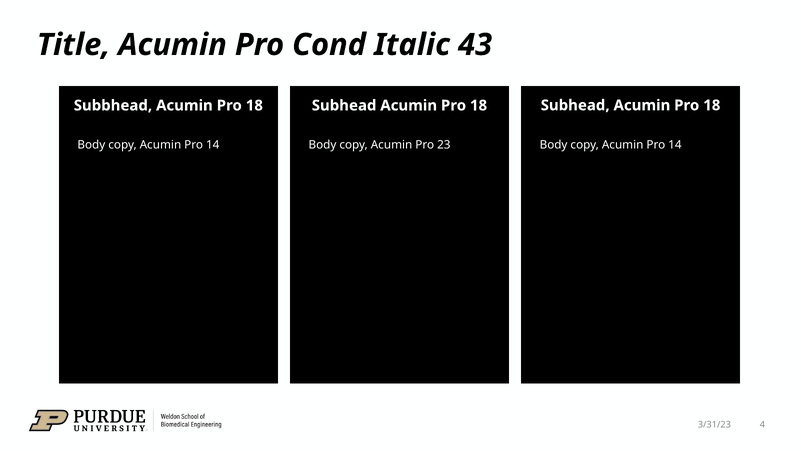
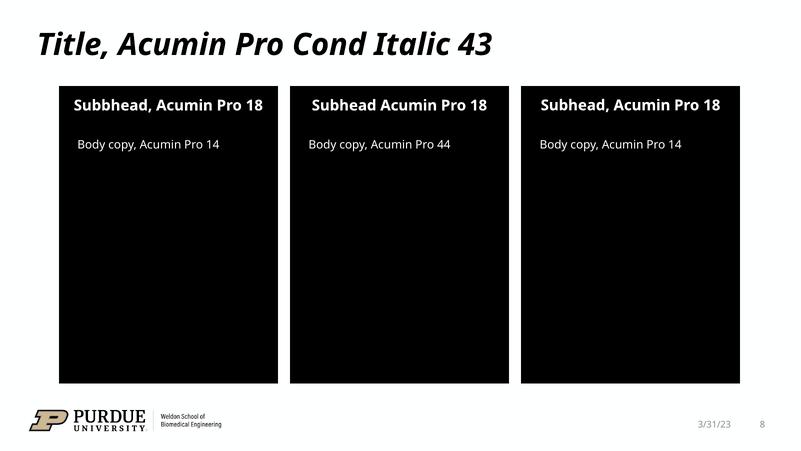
23: 23 -> 44
4: 4 -> 8
